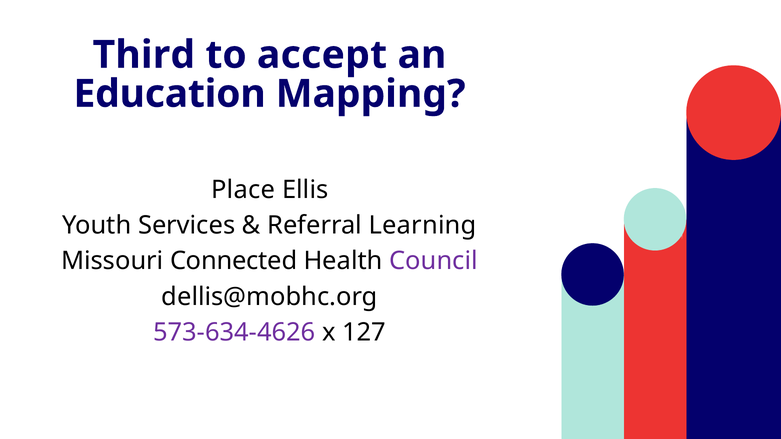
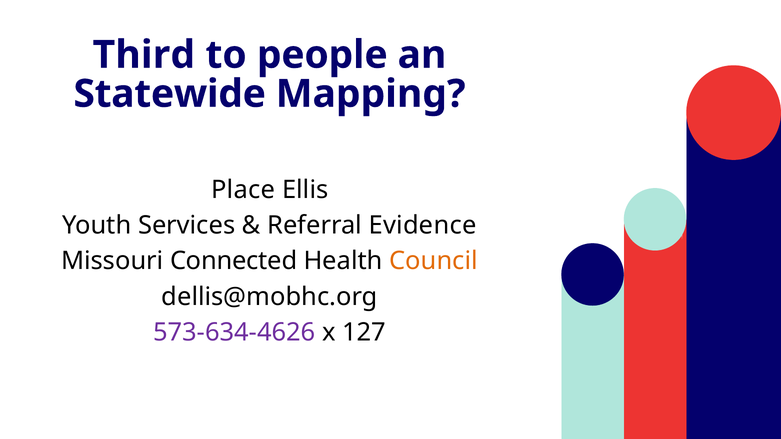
accept: accept -> people
Education: Education -> Statewide
Learning: Learning -> Evidence
Council colour: purple -> orange
